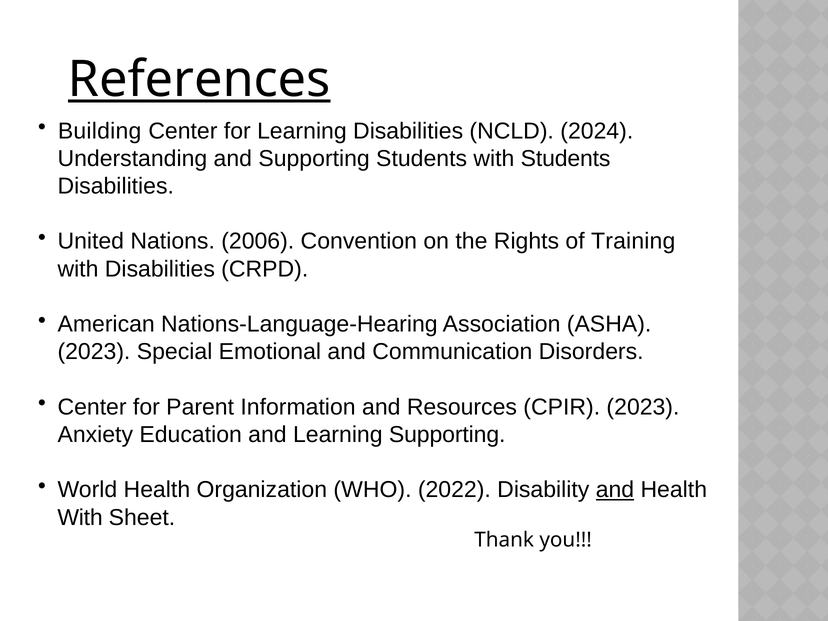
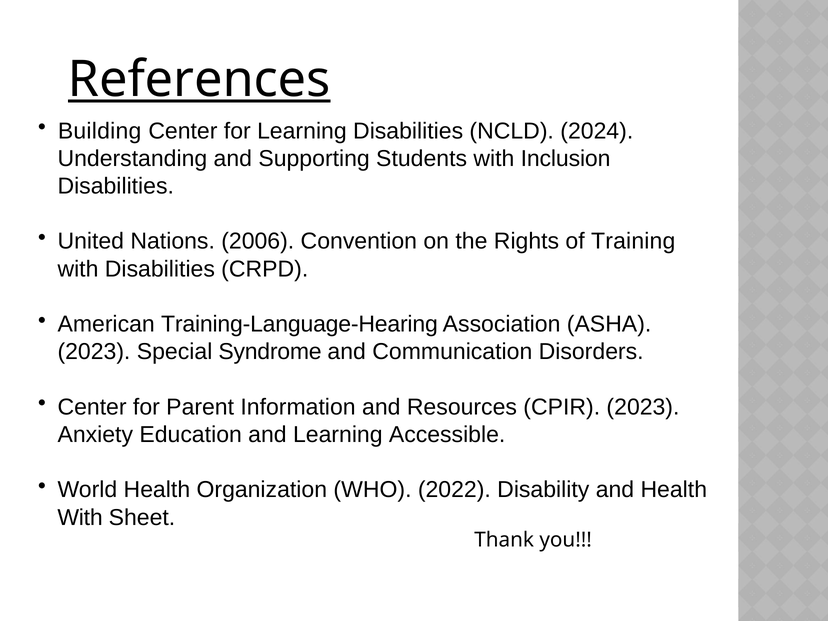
with Students: Students -> Inclusion
Nations-Language-Hearing: Nations-Language-Hearing -> Training-Language-Hearing
Emotional: Emotional -> Syndrome
Learning Supporting: Supporting -> Accessible
and at (615, 490) underline: present -> none
